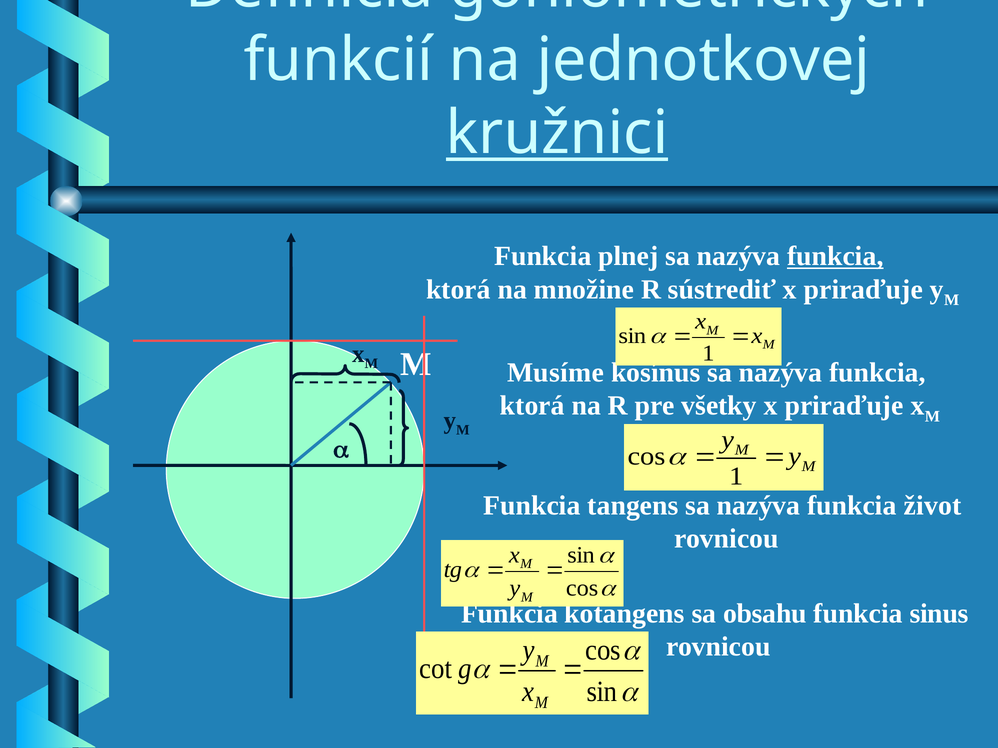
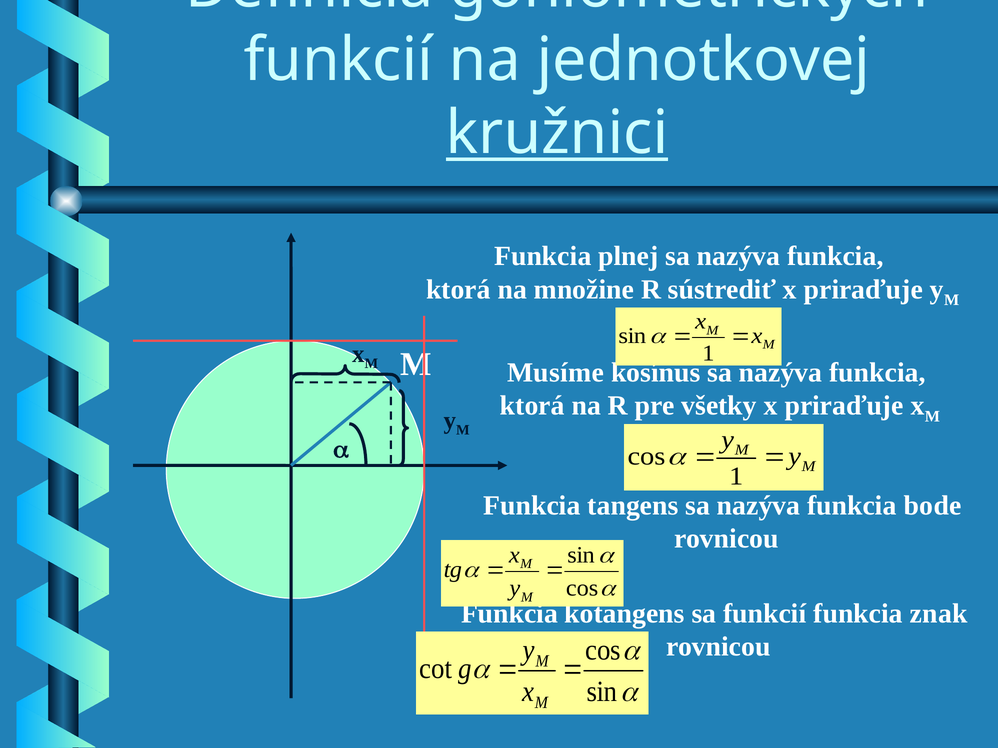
funkcia at (835, 256) underline: present -> none
život: život -> bode
sa obsahu: obsahu -> funkcií
sinus: sinus -> znak
